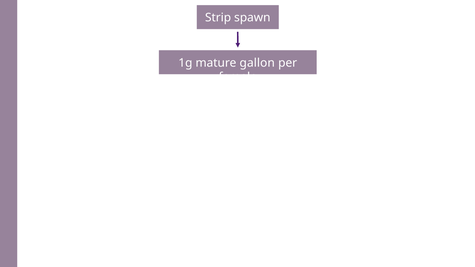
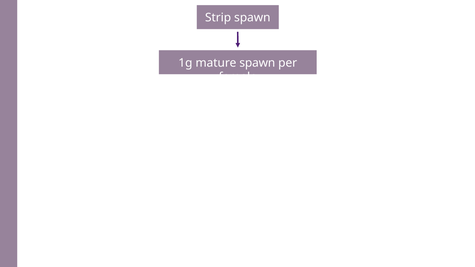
mature gallon: gallon -> spawn
